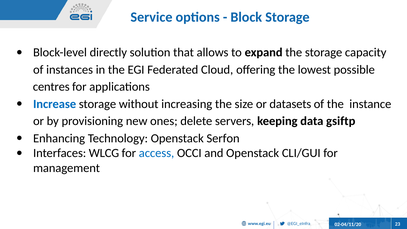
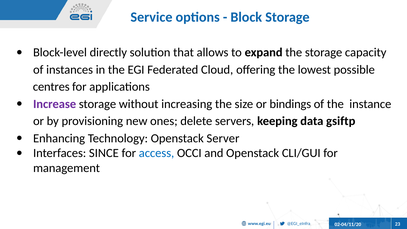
Increase colour: blue -> purple
datasets: datasets -> bindings
Serfon: Serfon -> Server
WLCG: WLCG -> SINCE
